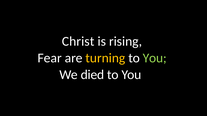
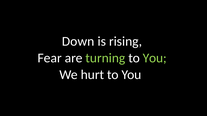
Christ: Christ -> Down
turning colour: yellow -> light green
died: died -> hurt
